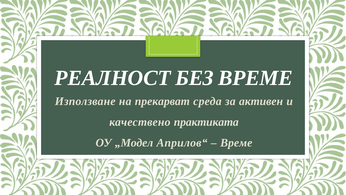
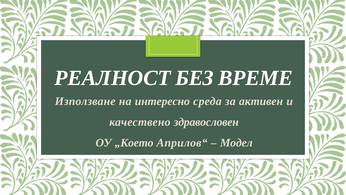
прекарват: прекарват -> интересно
практиката: практиката -> здравословен
„Модел: „Модел -> „Което
Време at (236, 143): Време -> Модел
